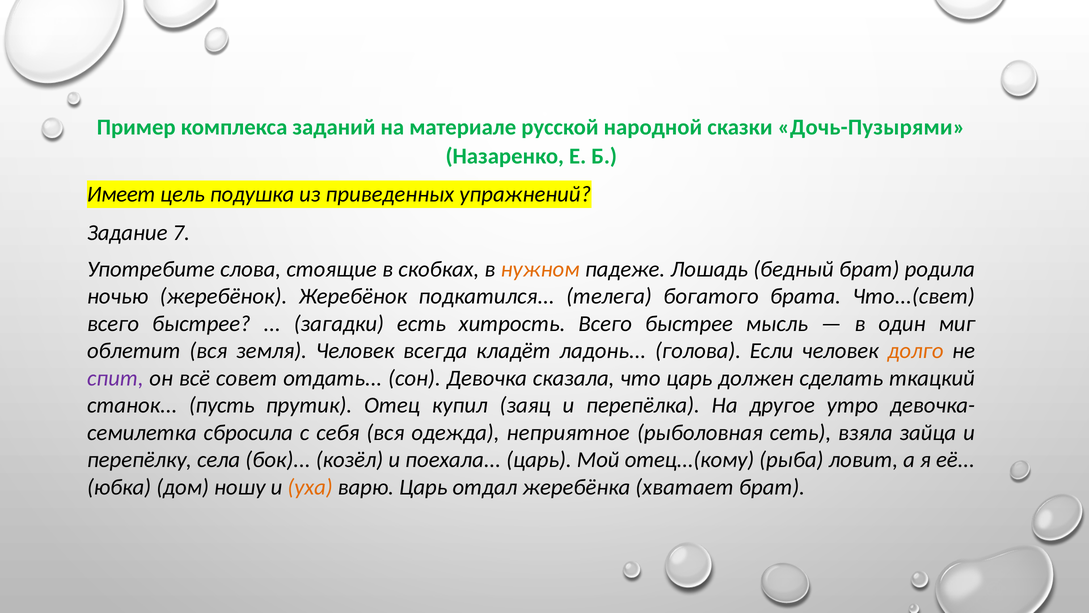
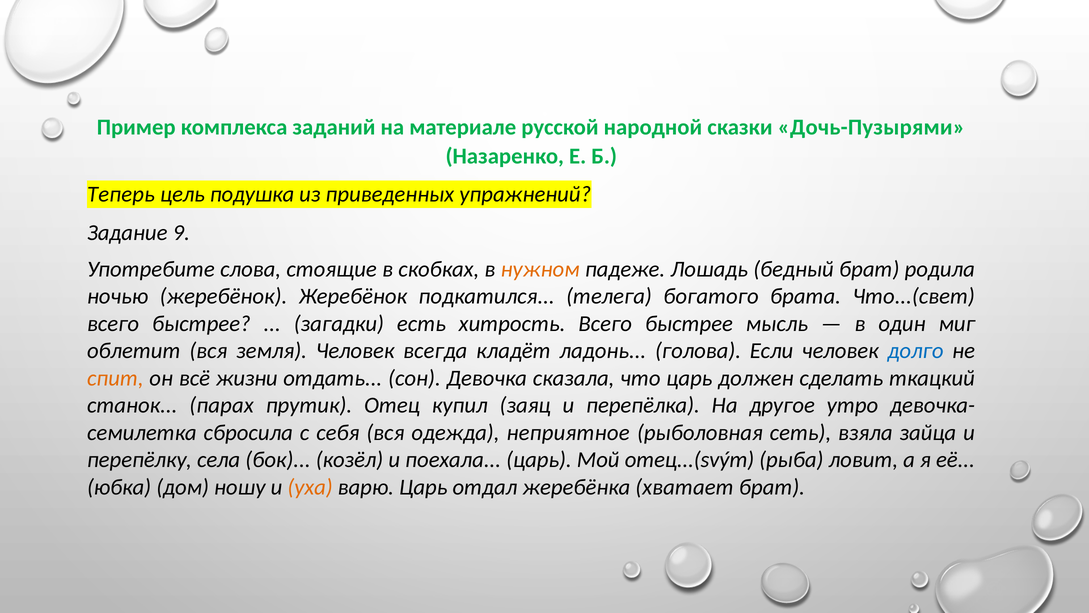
Имеет: Имеет -> Теперь
7: 7 -> 9
долго colour: orange -> blue
спит colour: purple -> orange
совет: совет -> жизни
пусть: пусть -> парах
отец...(кому: отец...(кому -> отец...(svým
